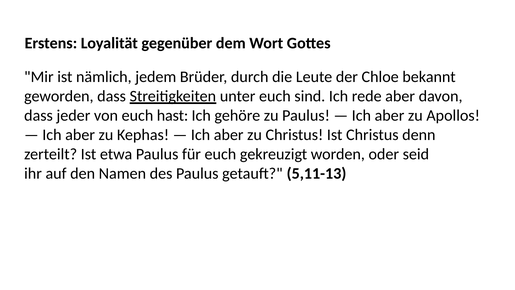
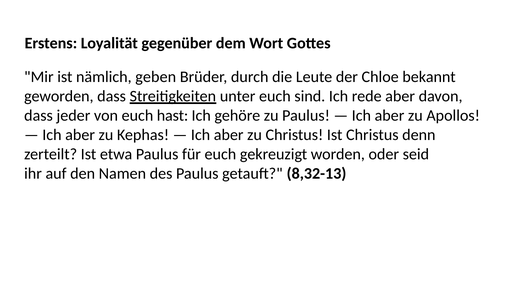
jedem: jedem -> geben
5,11-13: 5,11-13 -> 8,32-13
